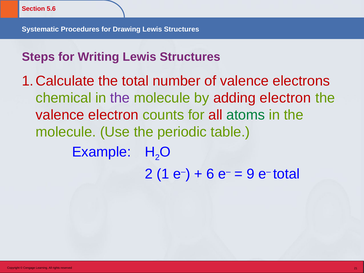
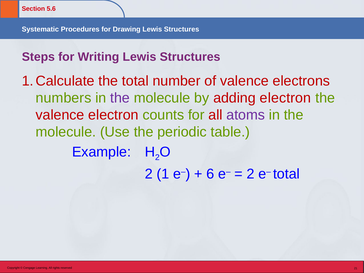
chemical: chemical -> numbers
atoms colour: green -> purple
9 at (251, 174): 9 -> 2
